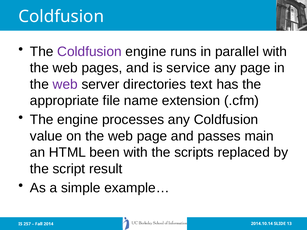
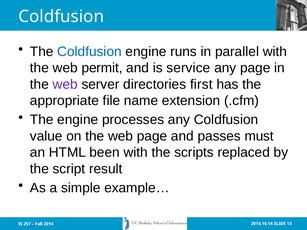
Coldfusion at (89, 52) colour: purple -> blue
pages: pages -> permit
text: text -> first
main: main -> must
